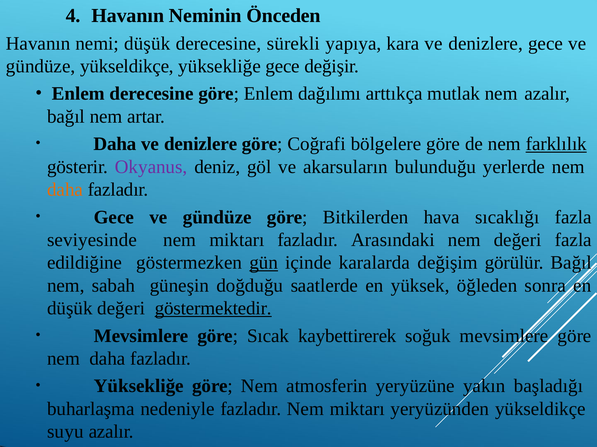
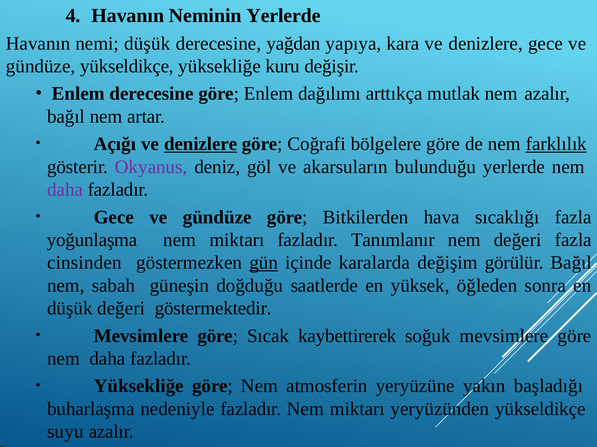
Neminin Önceden: Önceden -> Yerlerde
sürekli: sürekli -> yağdan
yüksekliğe gece: gece -> kuru
Daha at (115, 144): Daha -> Açığı
denizlere at (201, 144) underline: none -> present
daha at (65, 190) colour: orange -> purple
seviyesinde: seviyesinde -> yoğunlaşma
Arasındaki: Arasındaki -> Tanımlanır
edildiğine: edildiğine -> cinsinden
göstermektedir underline: present -> none
